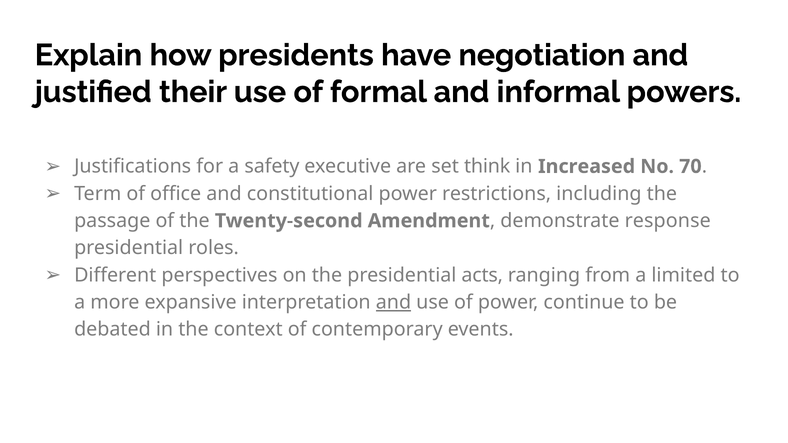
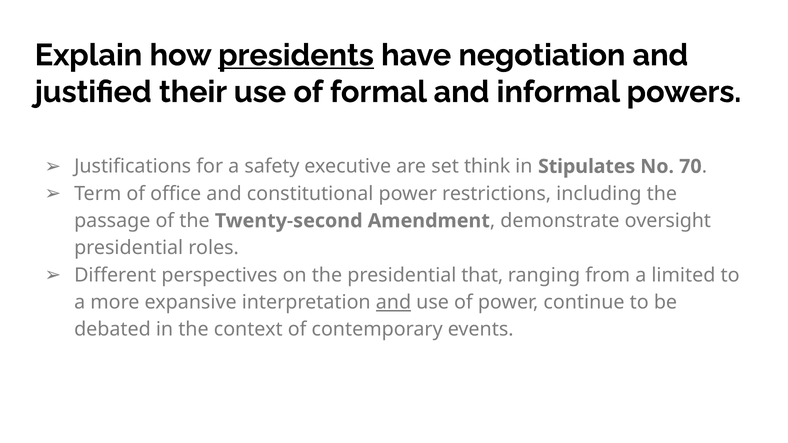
presidents underline: none -> present
Increased: Increased -> Stipulates
response: response -> oversight
acts: acts -> that
